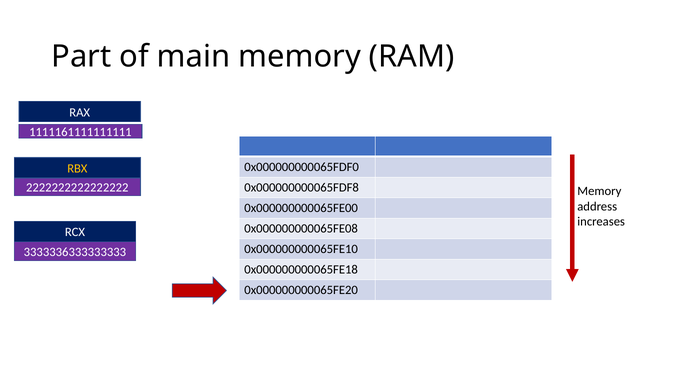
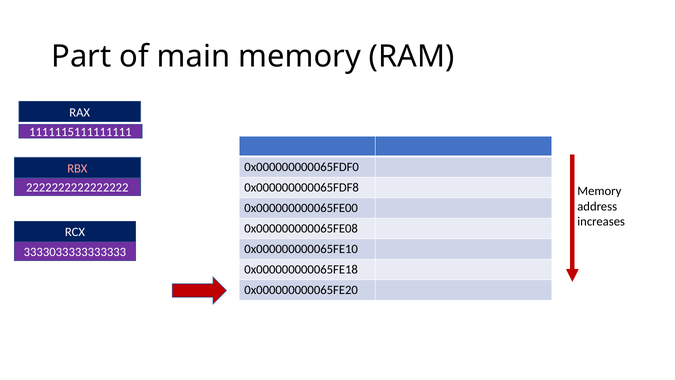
1111161111111111: 1111161111111111 -> 1111115111111111
RBX colour: yellow -> pink
3333336333333333: 3333336333333333 -> 3333033333333333
